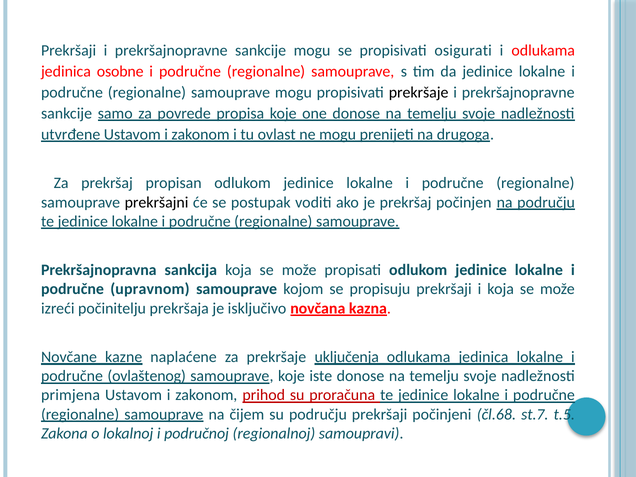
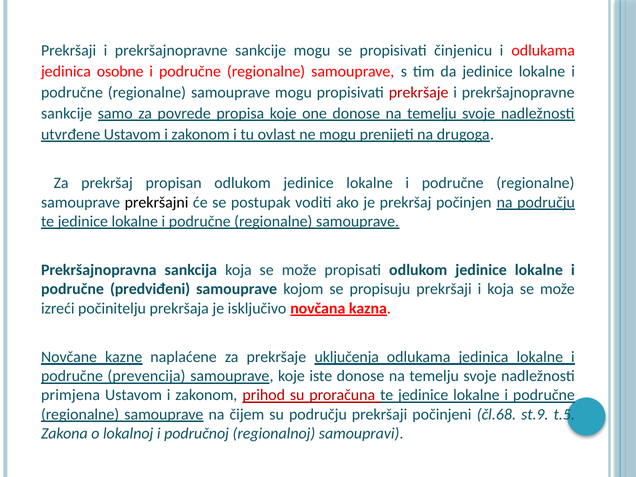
osigurati: osigurati -> činjenicu
prekršaje at (419, 92) colour: black -> red
upravnom: upravnom -> predviđeni
ovlaštenog: ovlaštenog -> prevencija
st.7: st.7 -> st.9
